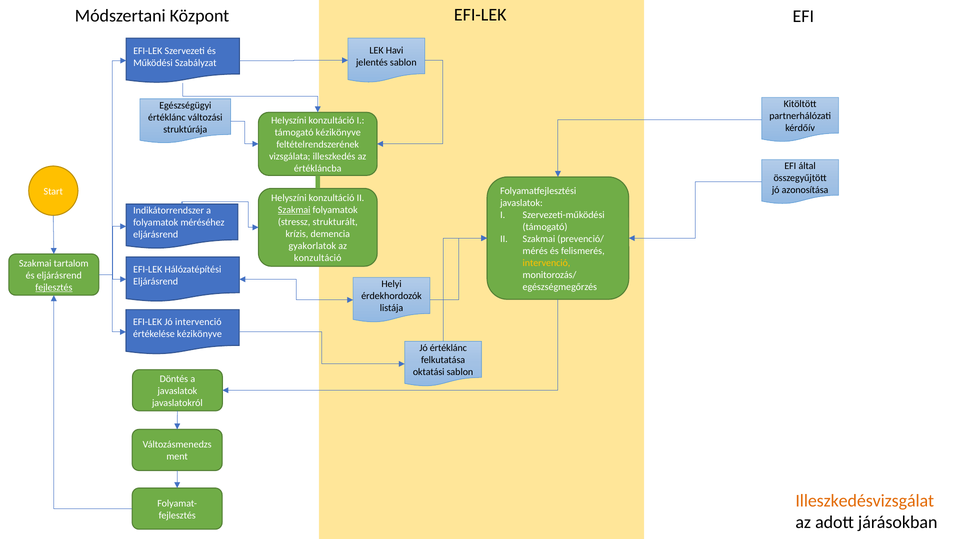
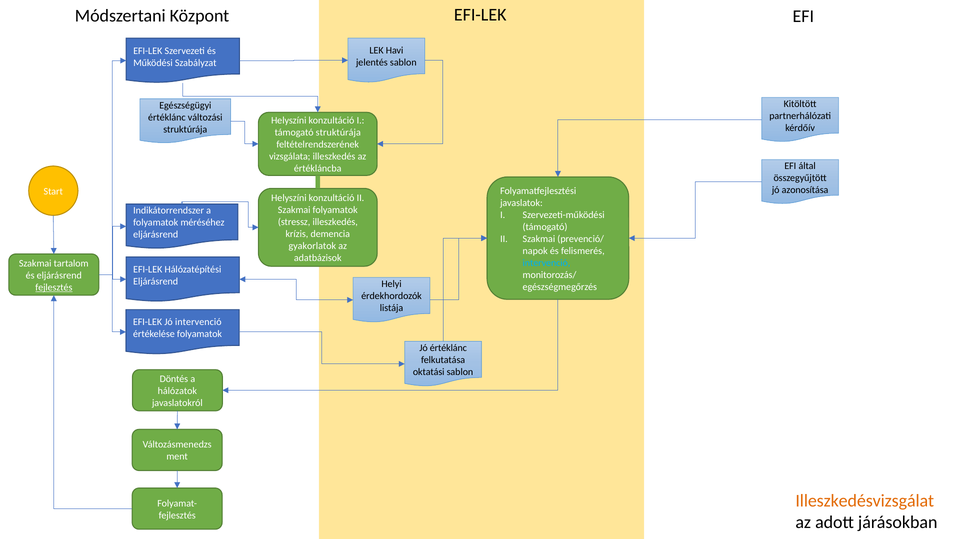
támogató kézikönyve: kézikönyve -> struktúrája
Szakmai at (294, 210) underline: present -> none
stressz strukturált: strukturált -> illeszkedés
mérés: mérés -> napok
konzultáció at (318, 258): konzultáció -> adatbázisok
intervenció at (546, 263) colour: yellow -> light blue
értékelése kézikönyve: kézikönyve -> folyamatok
javaslatok at (177, 391): javaslatok -> hálózatok
